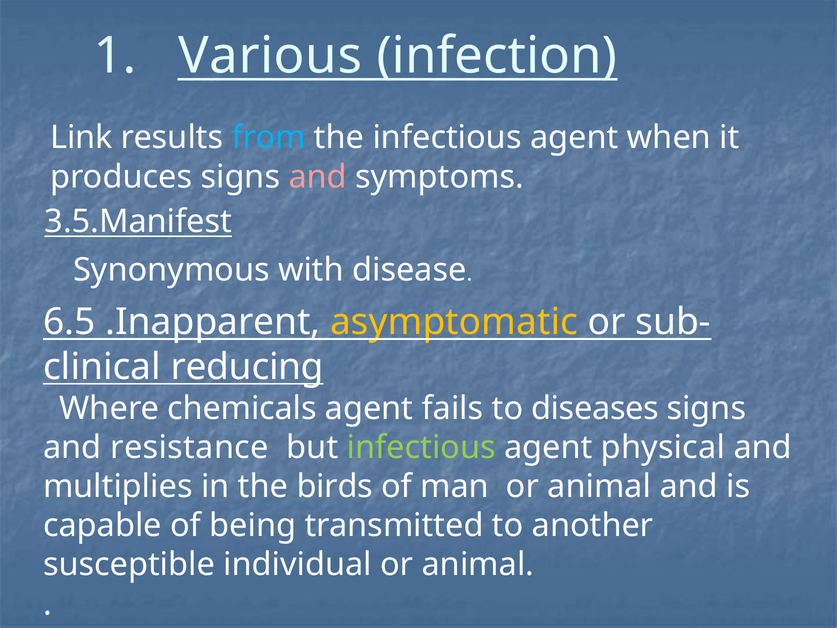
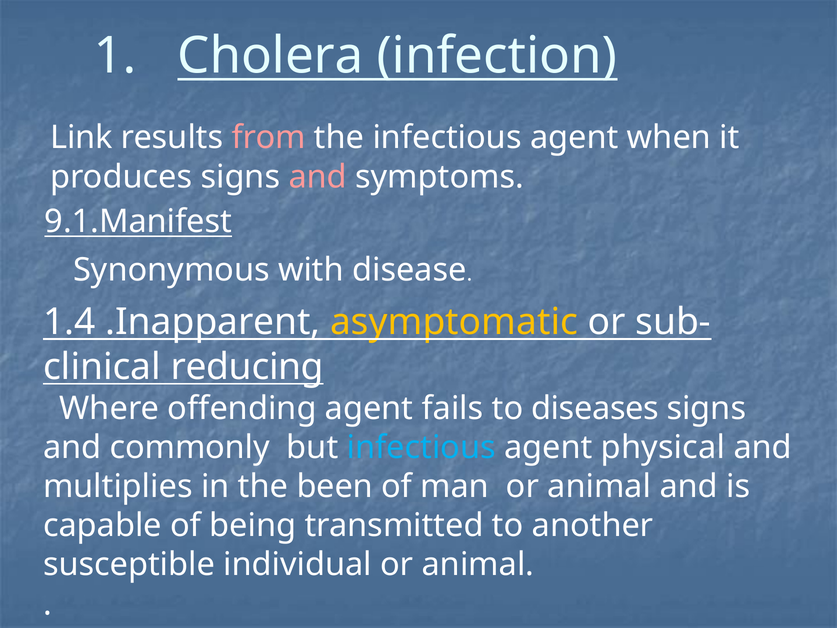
Various: Various -> Cholera
from colour: light blue -> pink
3.5.Manifest: 3.5.Manifest -> 9.1.Manifest
6.5: 6.5 -> 1.4
chemicals: chemicals -> offending
resistance: resistance -> commonly
infectious at (421, 447) colour: light green -> light blue
birds: birds -> been
